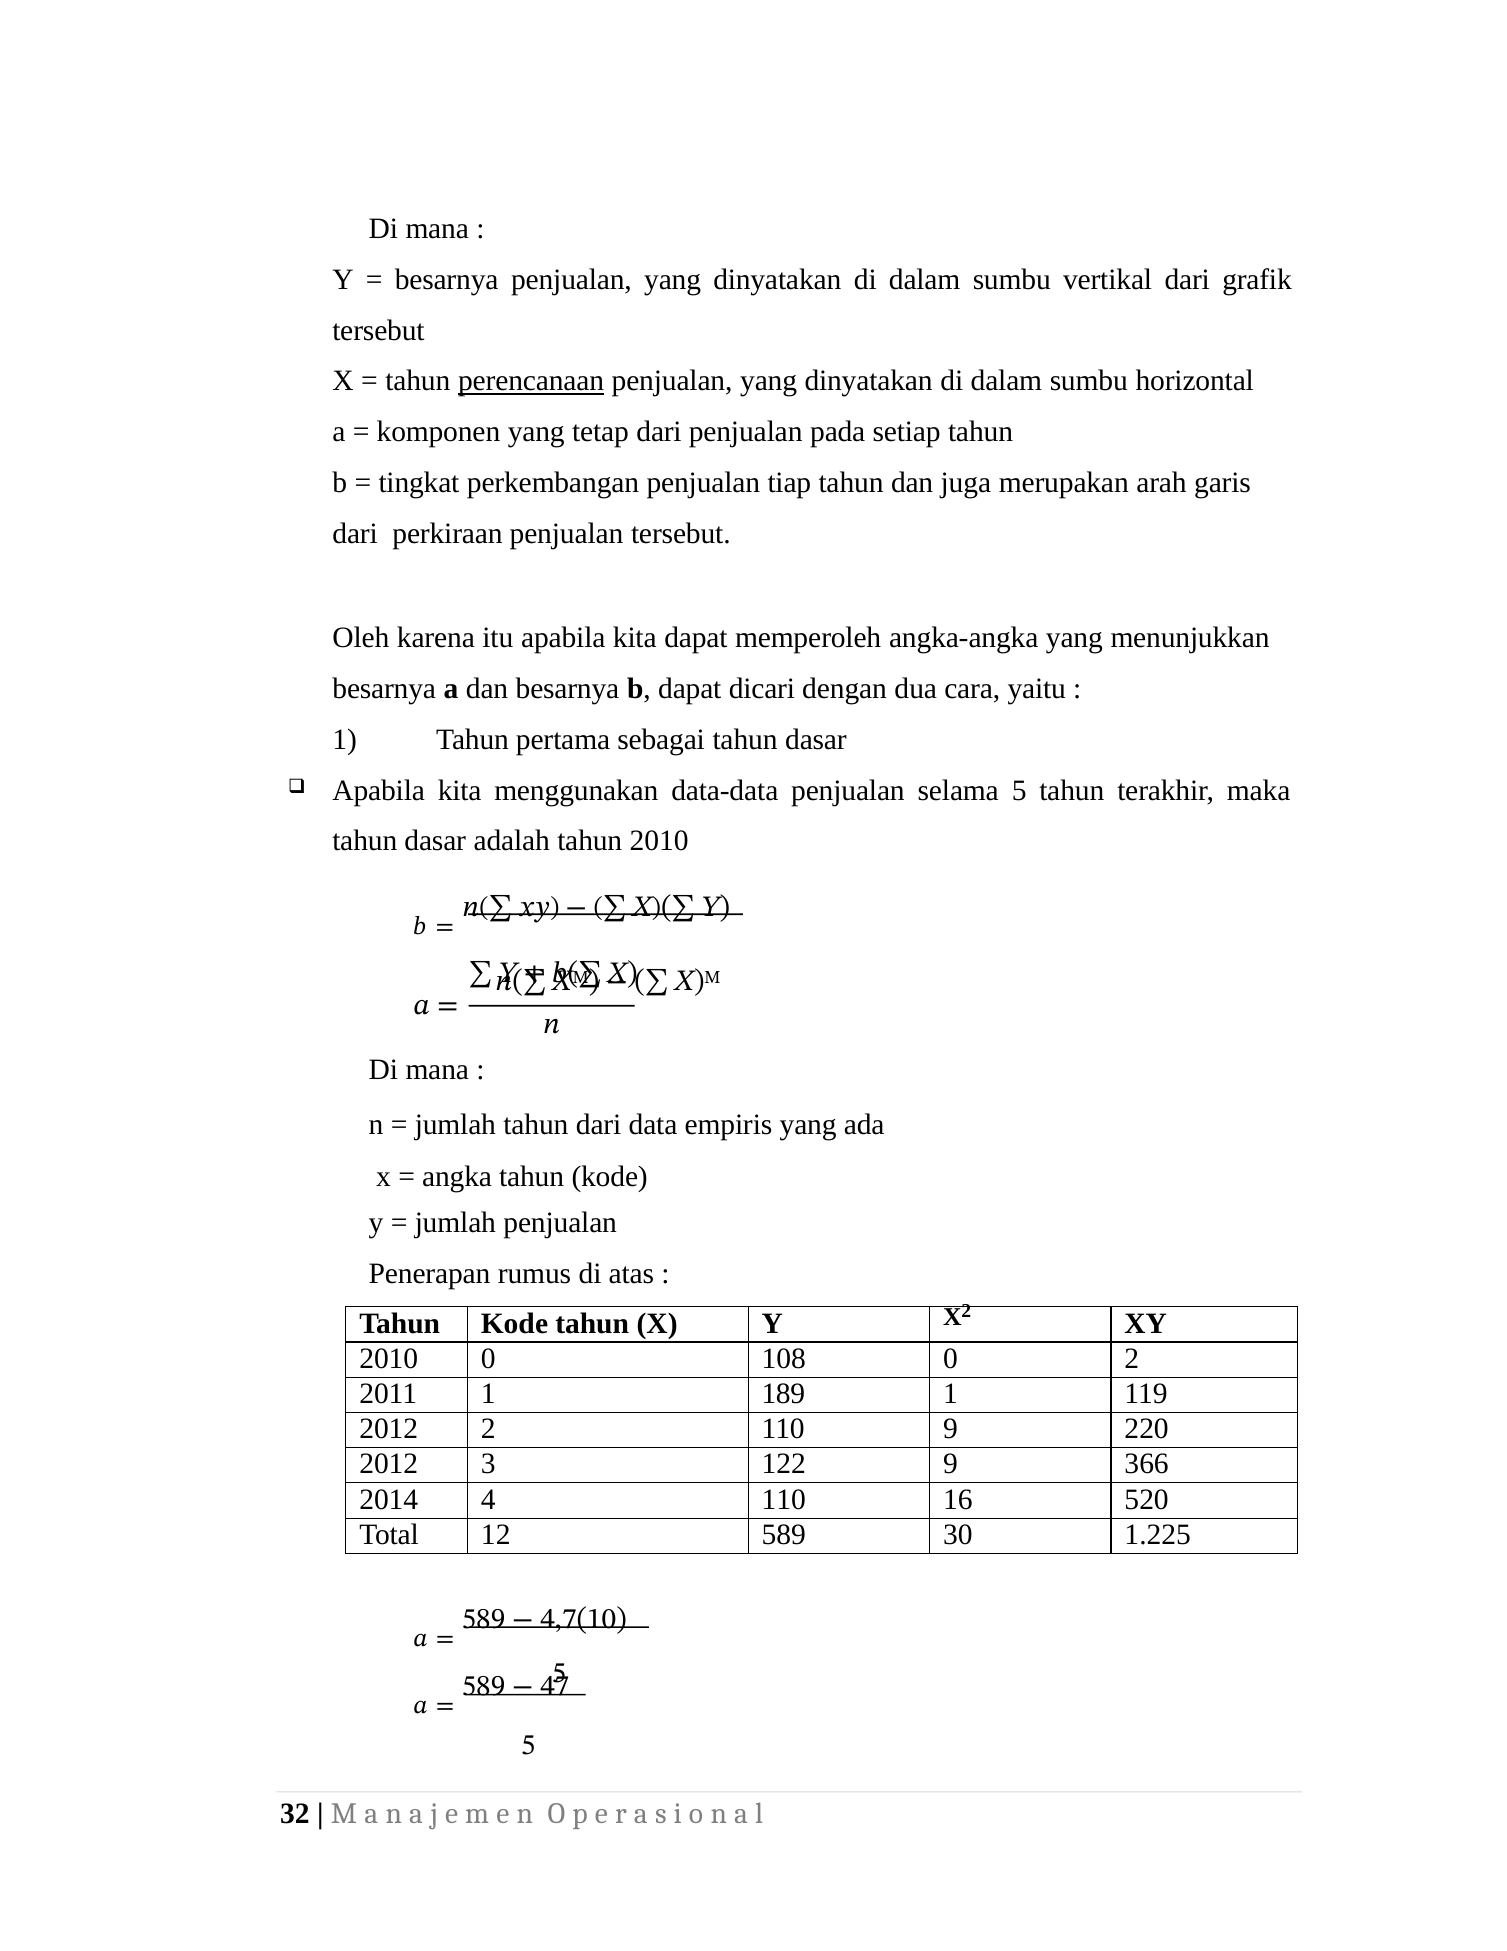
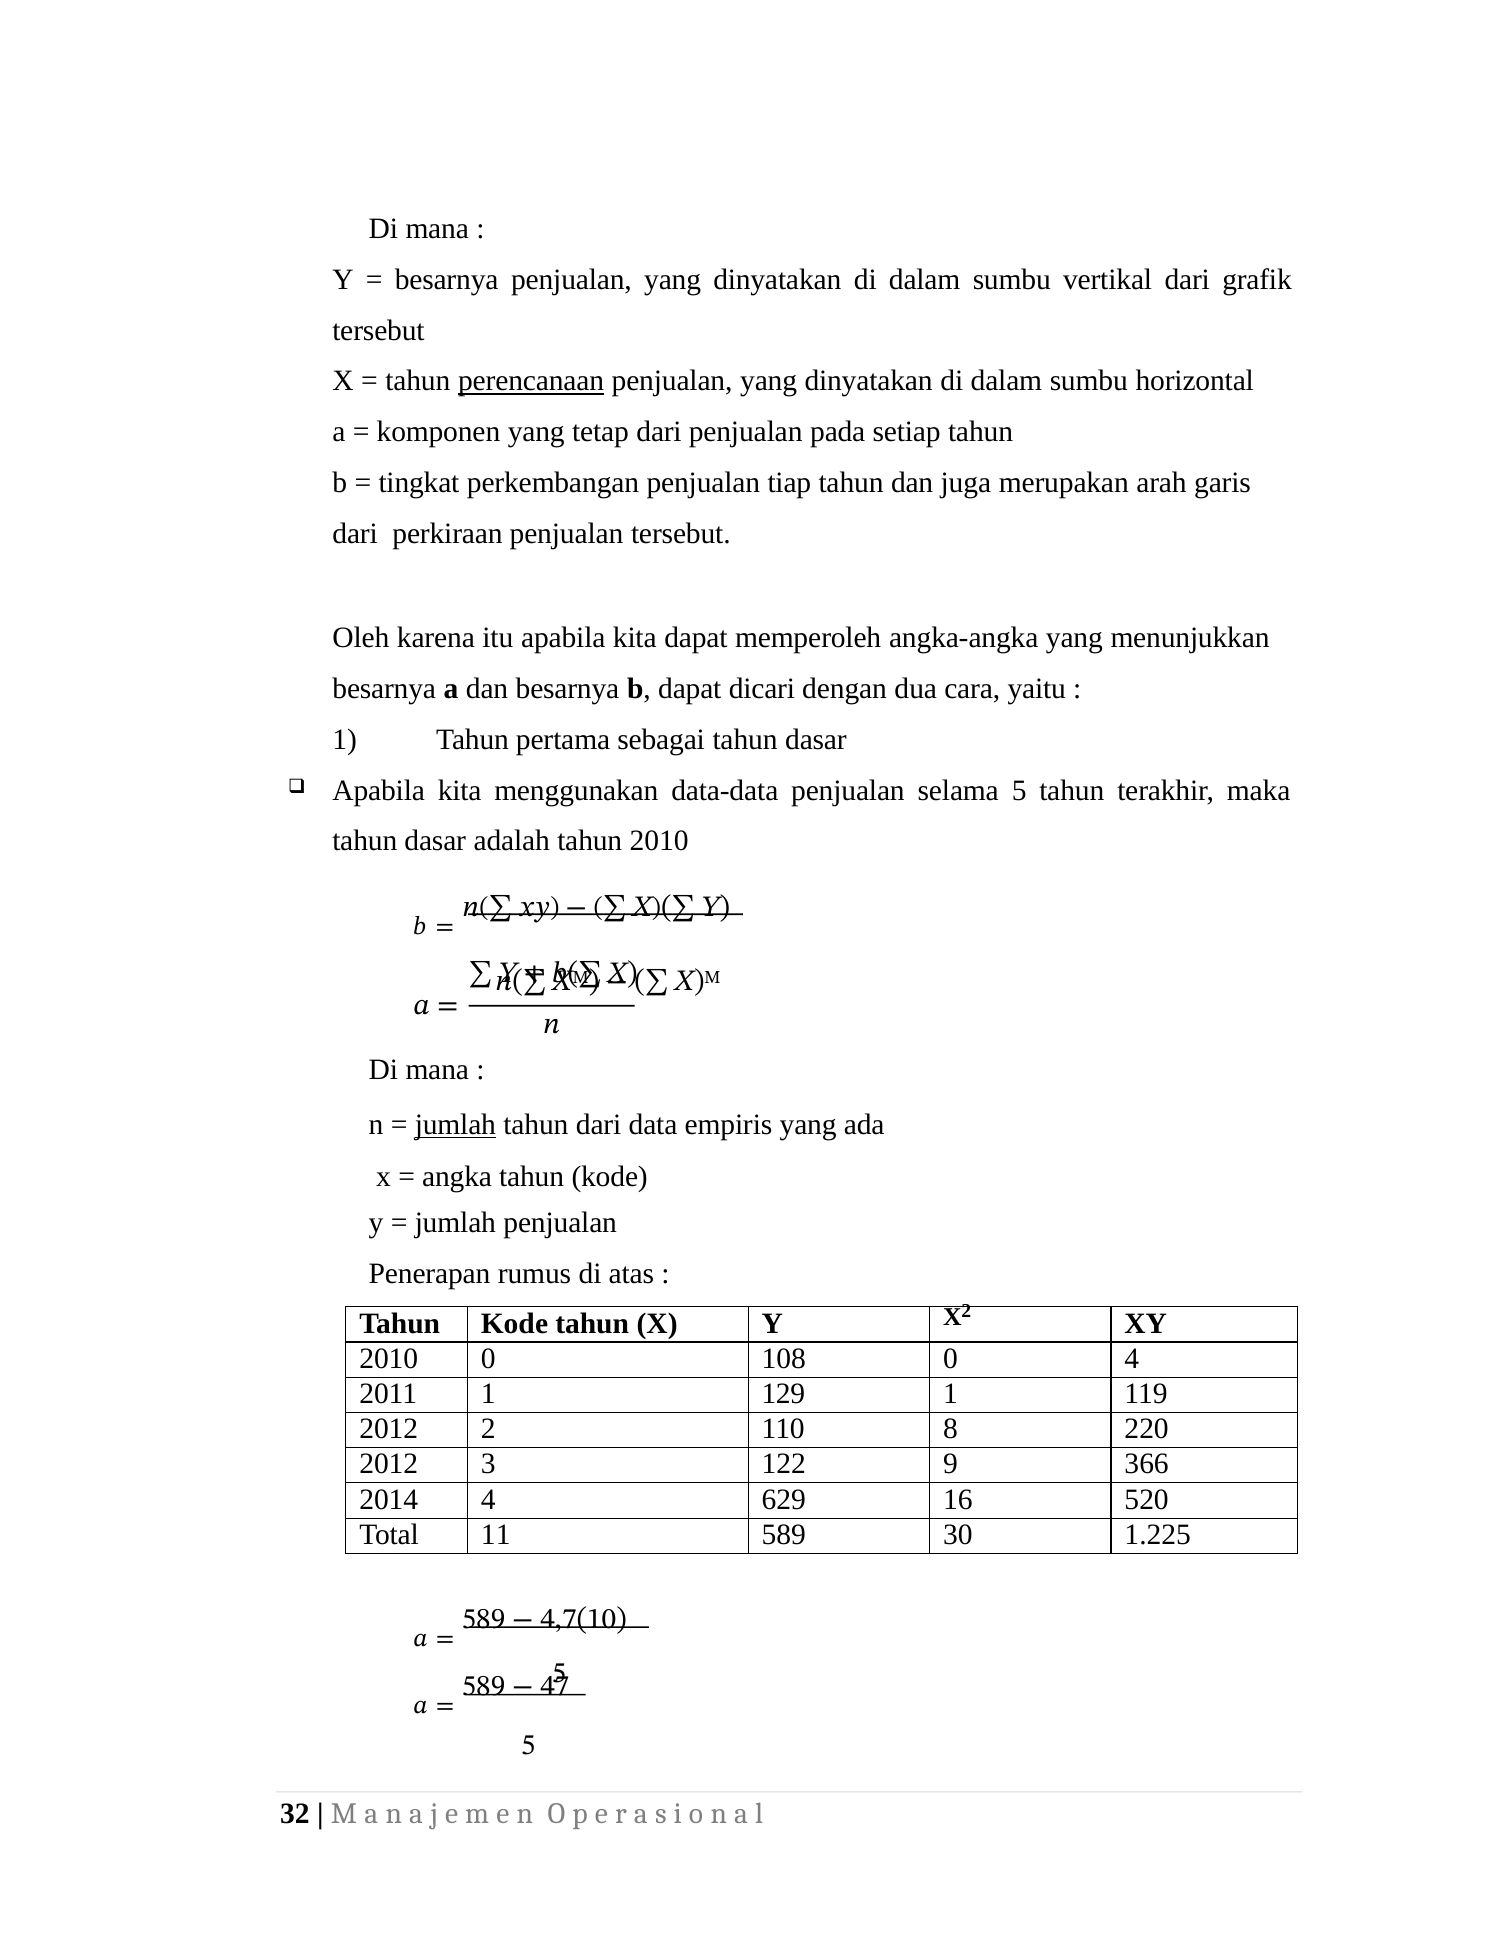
jumlah at (455, 1124) underline: none -> present
0 2: 2 -> 4
189: 189 -> 129
110 9: 9 -> 8
4 110: 110 -> 629
12: 12 -> 11
